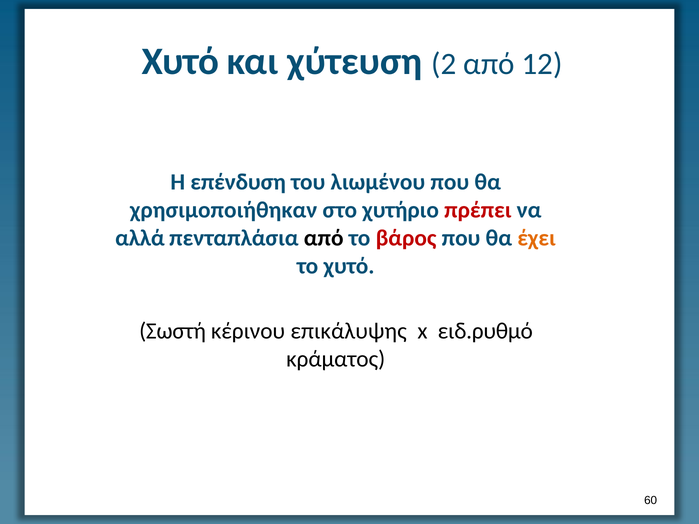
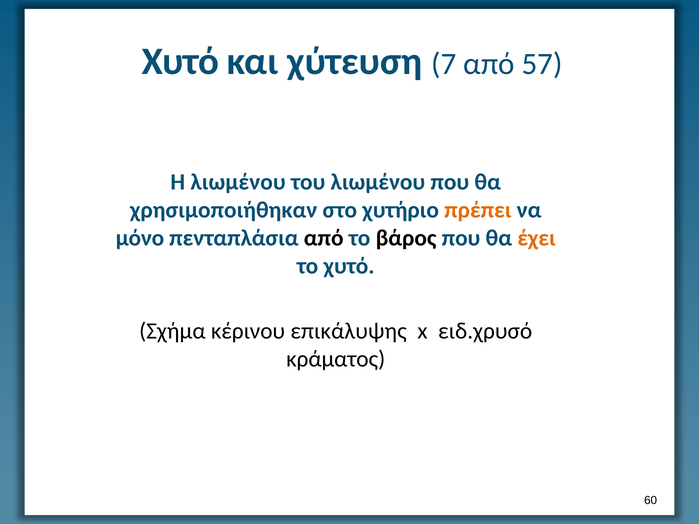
2: 2 -> 7
12: 12 -> 57
Η επένδυση: επένδυση -> λιωμένου
πρέπει colour: red -> orange
αλλά: αλλά -> μόνο
βάρος colour: red -> black
Σωστή: Σωστή -> Σχήμα
ειδ.ρυθμό: ειδ.ρυθμό -> ειδ.χρυσό
